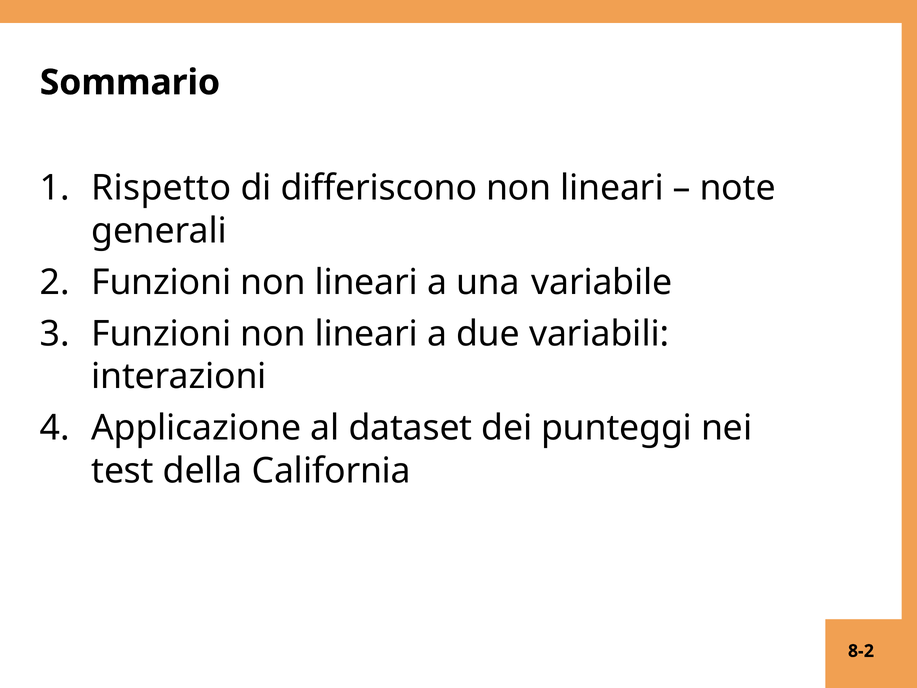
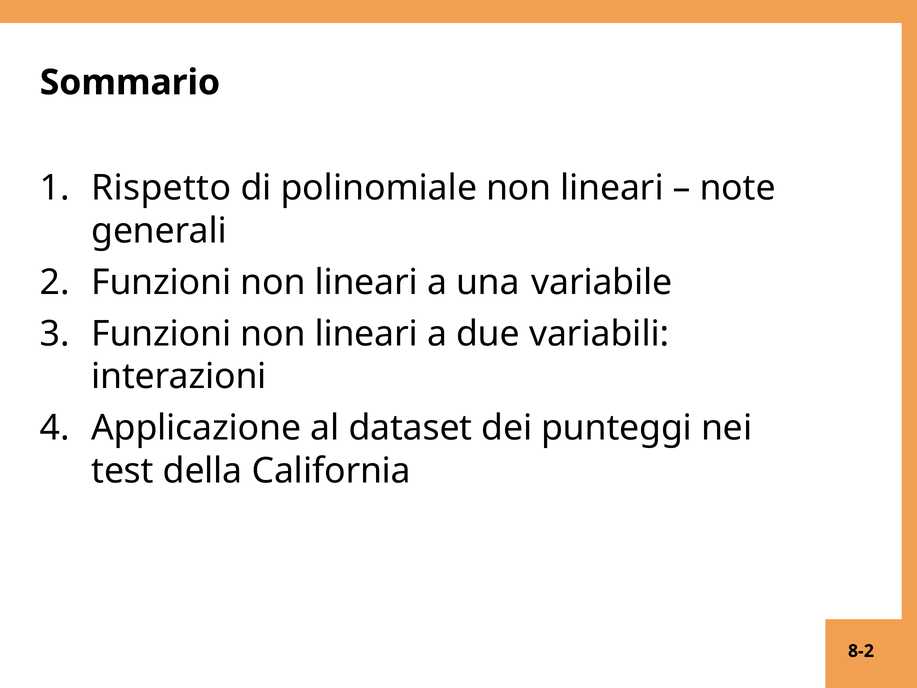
differiscono: differiscono -> polinomiale
